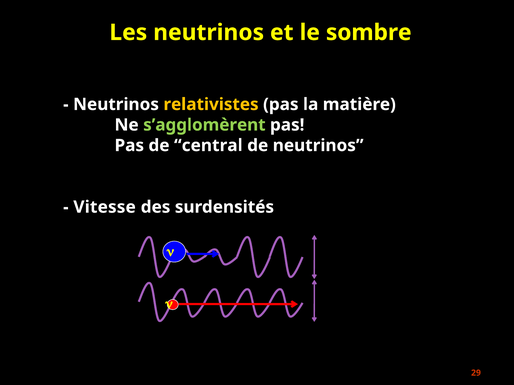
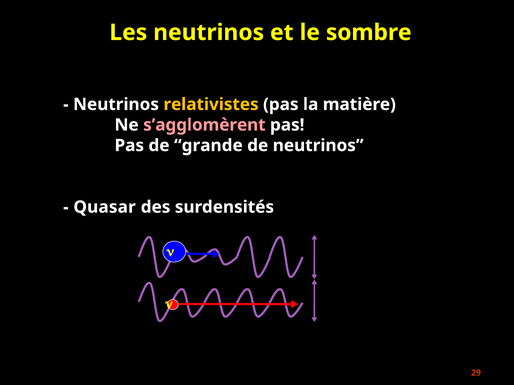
s’agglomèrent colour: light green -> pink
central: central -> grande
Vitesse: Vitesse -> Quasar
